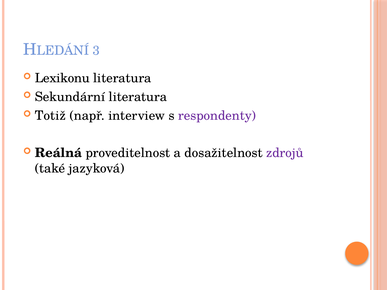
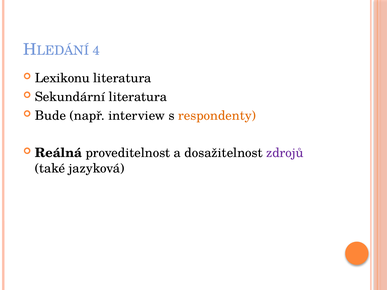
3: 3 -> 4
Totiž: Totiž -> Bude
respondenty colour: purple -> orange
